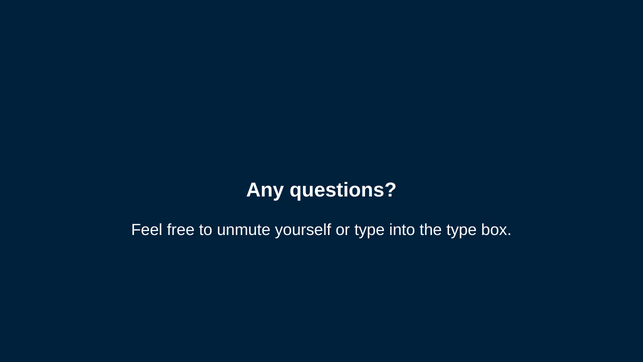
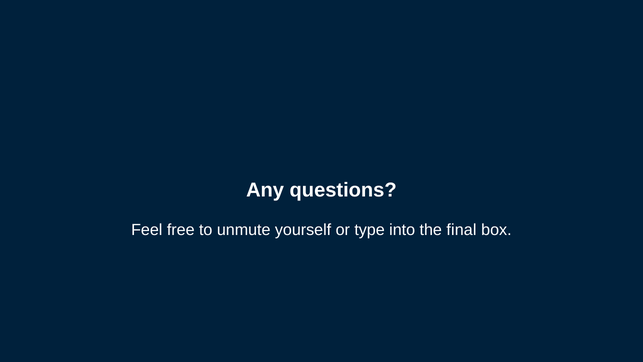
the type: type -> final
